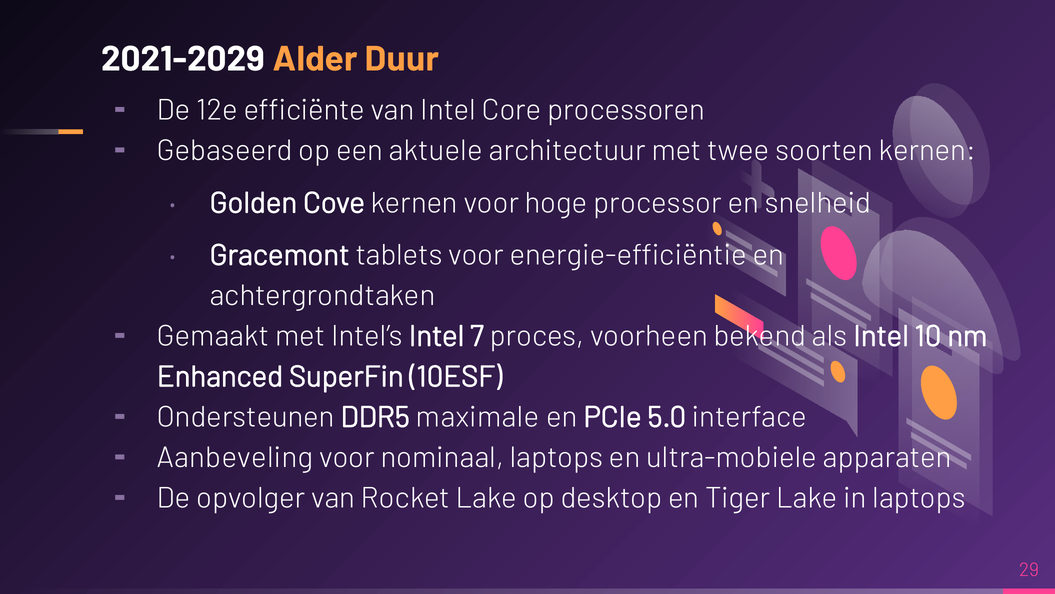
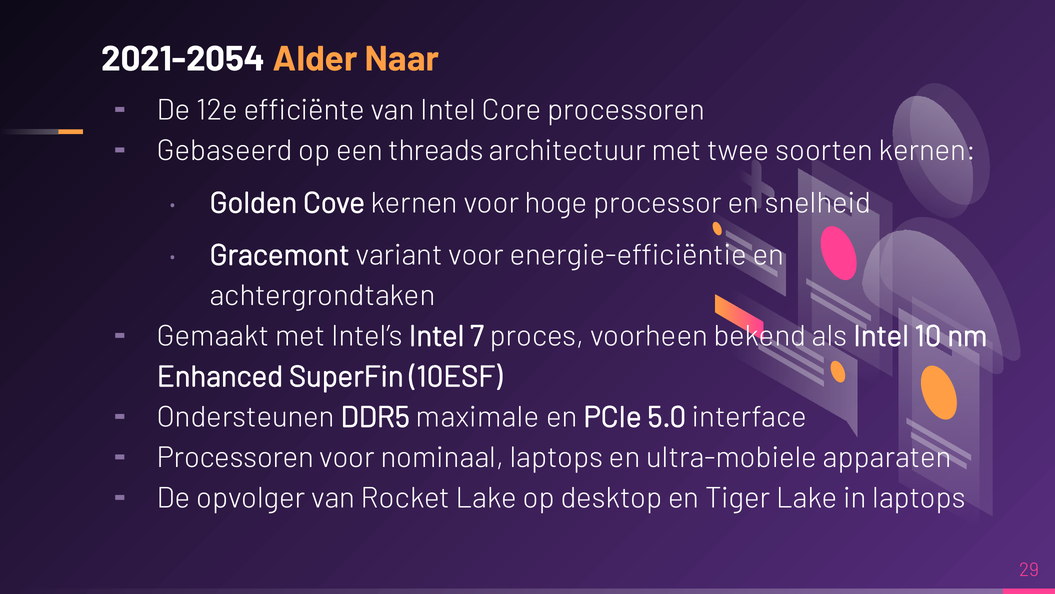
2021-2029: 2021-2029 -> 2021-2054
Duur: Duur -> Naar
aktuele: aktuele -> threads
tablets: tablets -> variant
Aanbeveling at (235, 457): Aanbeveling -> Processoren
